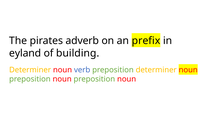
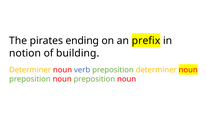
adverb: adverb -> ending
eyland: eyland -> notion
